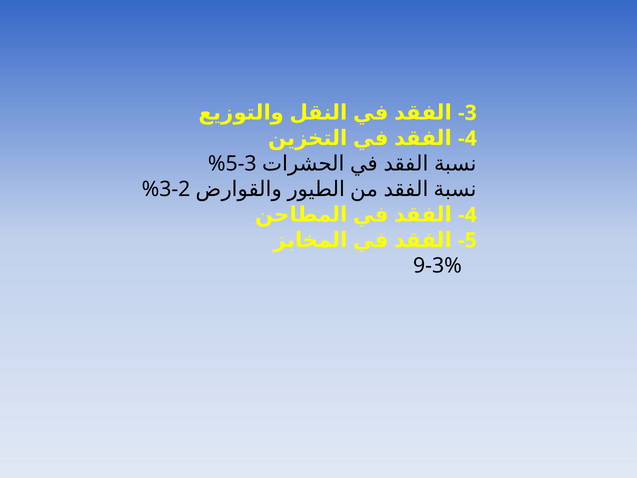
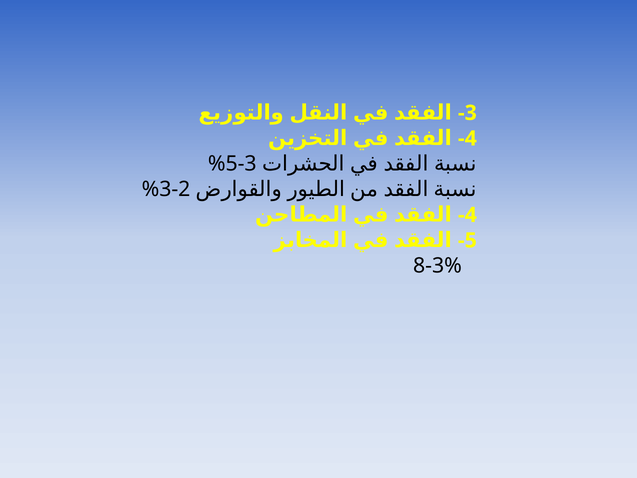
9-3%: 9-3% -> 8-3%
